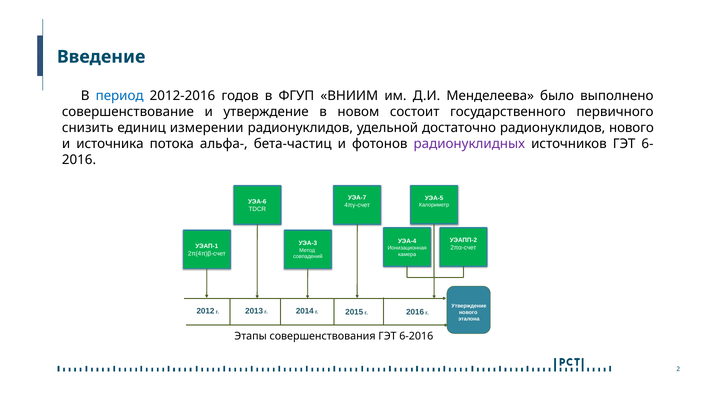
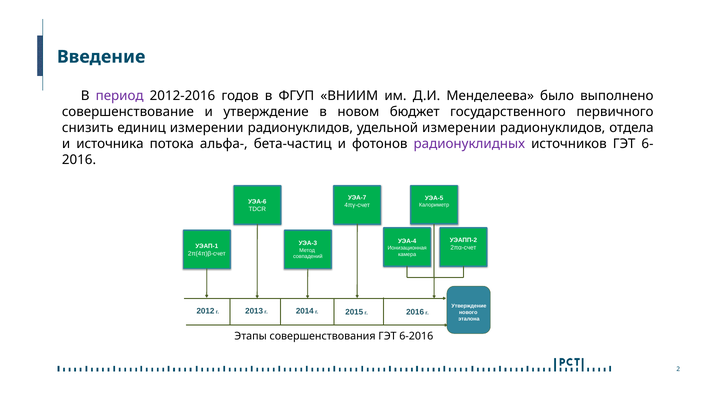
период colour: blue -> purple
состоит: состоит -> бюджет
удельной достаточно: достаточно -> измерении
радионуклидов нового: нового -> отдела
